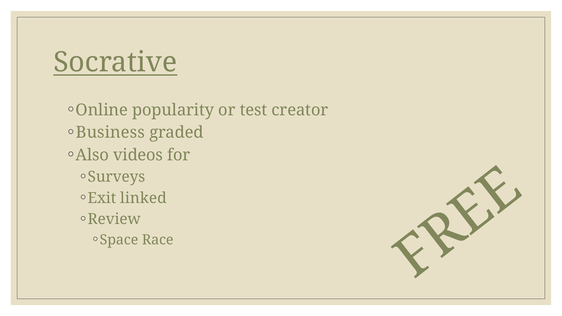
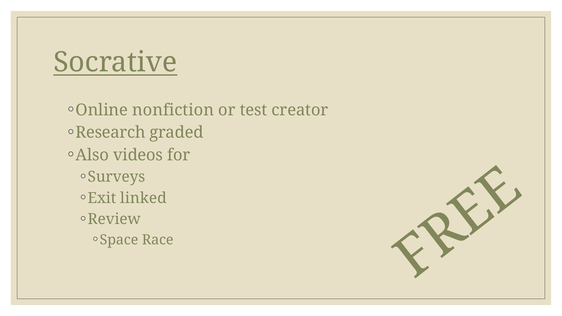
popularity: popularity -> nonfiction
Business: Business -> Research
